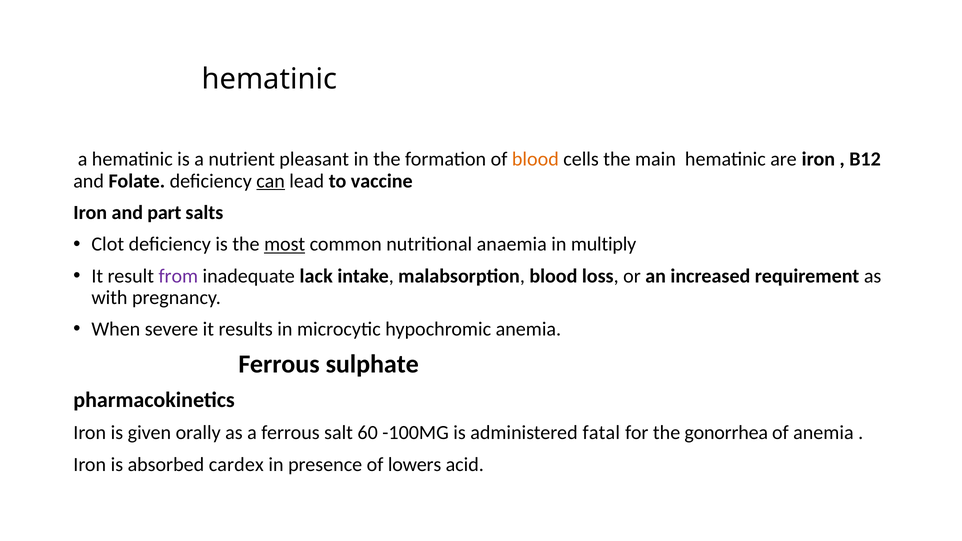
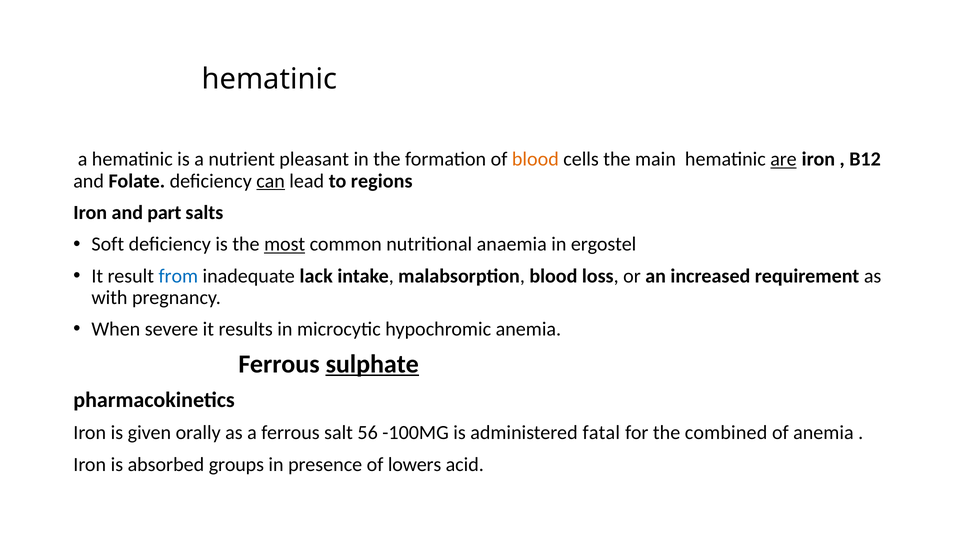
are underline: none -> present
vaccine: vaccine -> regions
Clot: Clot -> Soft
multiply: multiply -> ergostel
from colour: purple -> blue
sulphate underline: none -> present
60: 60 -> 56
gonorrhea: gonorrhea -> combined
cardex: cardex -> groups
